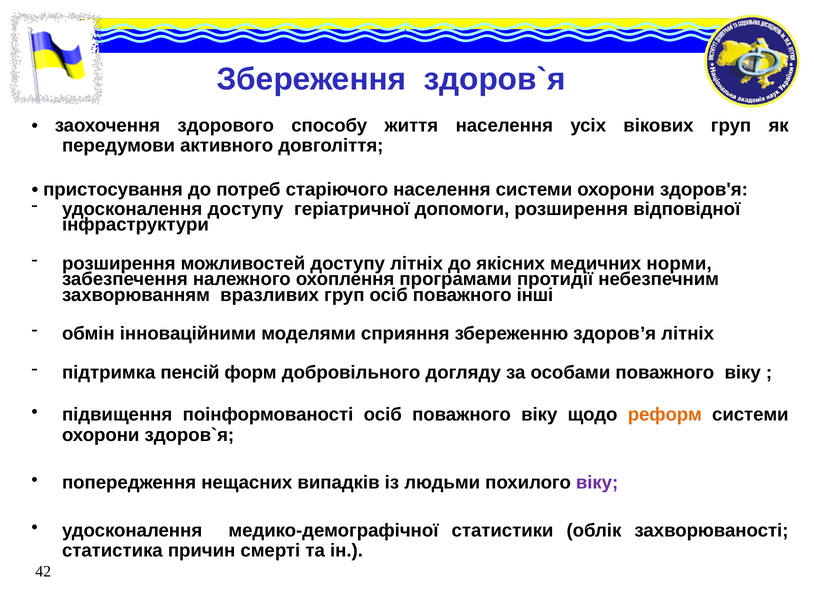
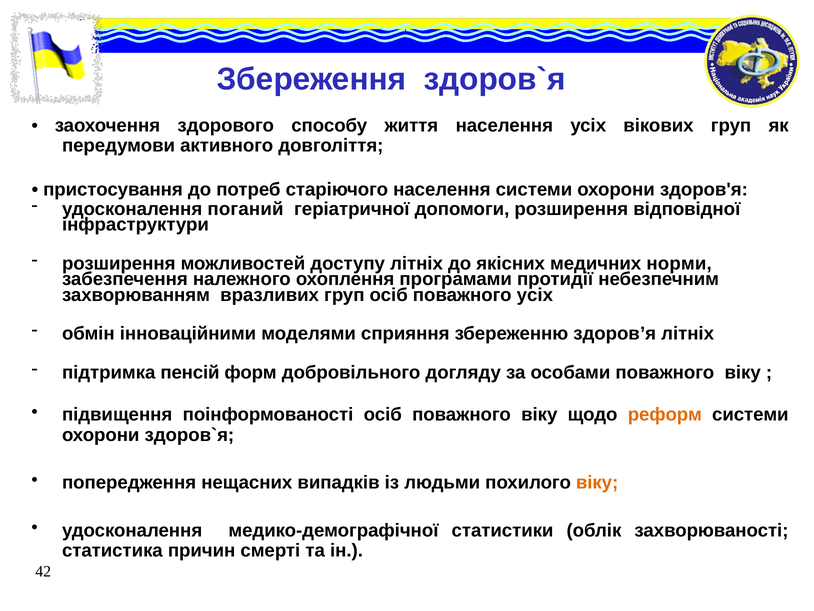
удосконалення доступу: доступу -> поганий
поважного інші: інші -> усіх
віку at (597, 482) colour: purple -> orange
